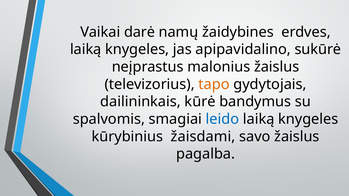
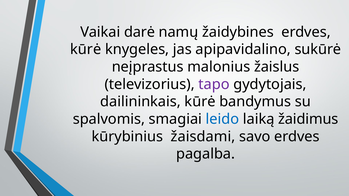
laiką at (86, 50): laiką -> kūrė
tapo colour: orange -> purple
knygeles at (308, 119): knygeles -> žaidimus
savo žaislus: žaislus -> erdves
